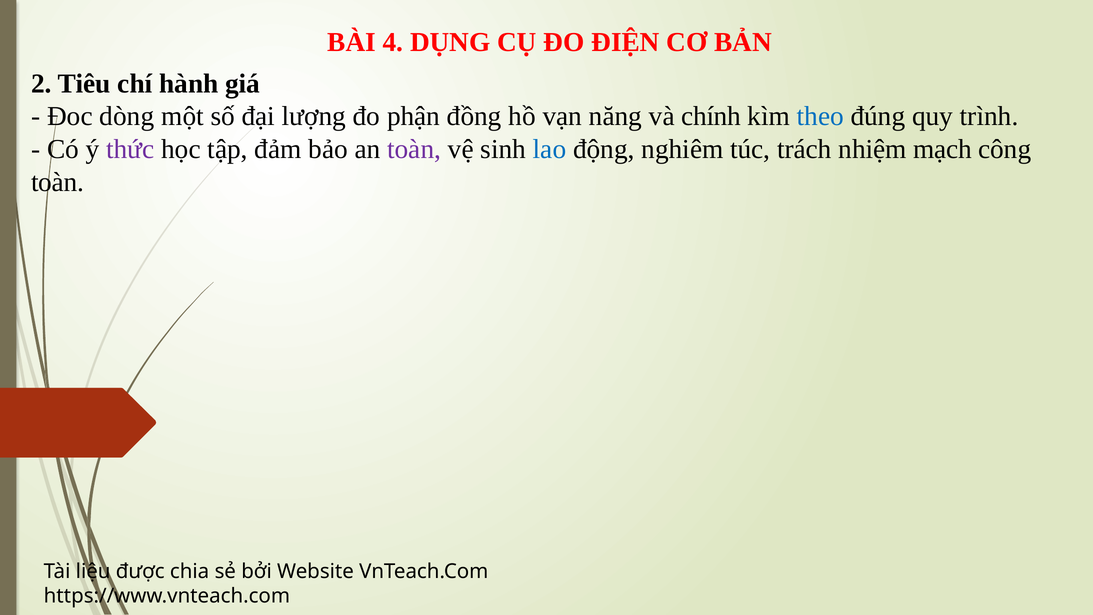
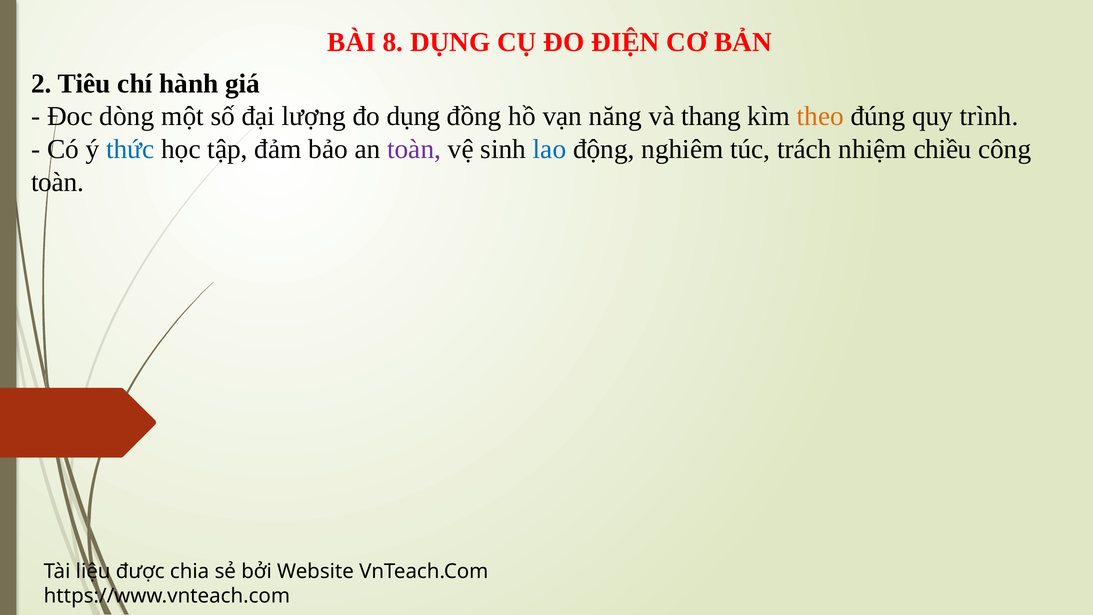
4: 4 -> 8
đo phận: phận -> dụng
chính: chính -> thang
theo colour: blue -> orange
thức colour: purple -> blue
mạch: mạch -> chiều
